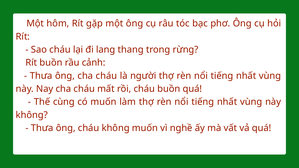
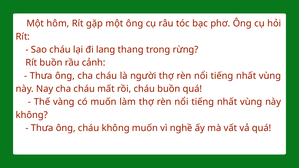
cùng: cùng -> vàng
